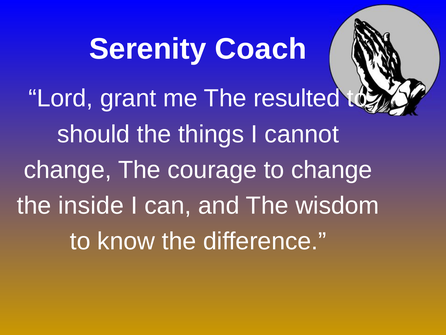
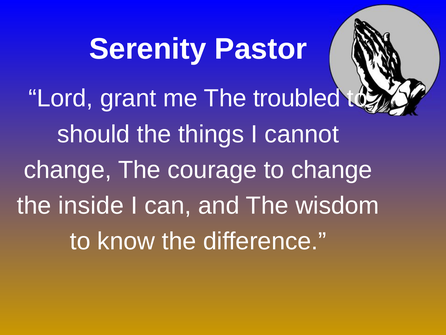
Coach: Coach -> Pastor
resulted: resulted -> troubled
